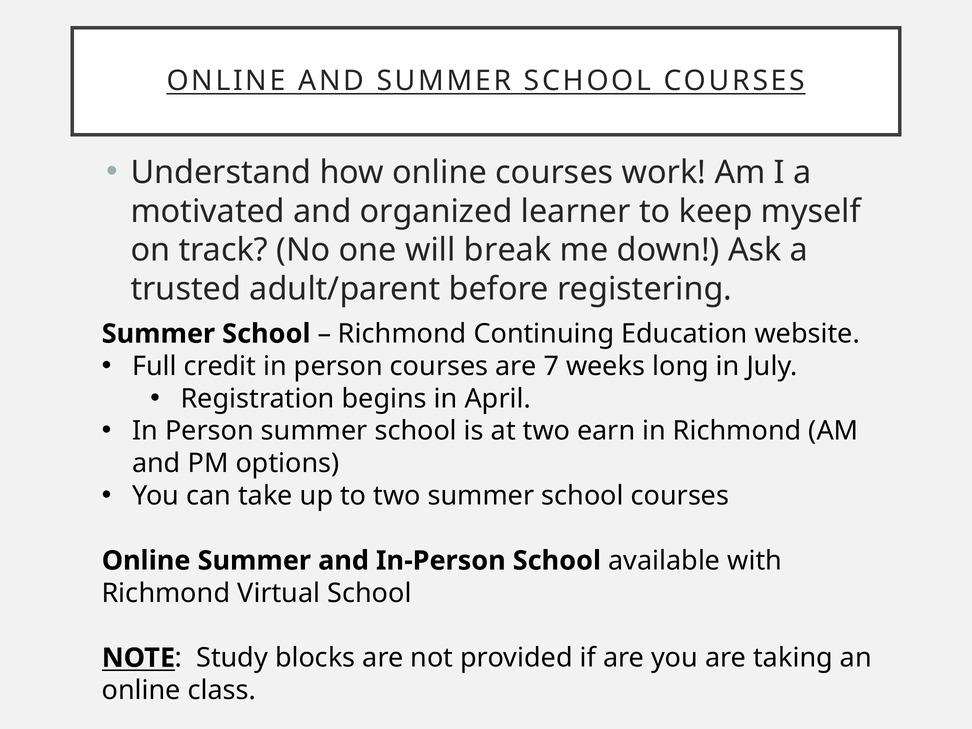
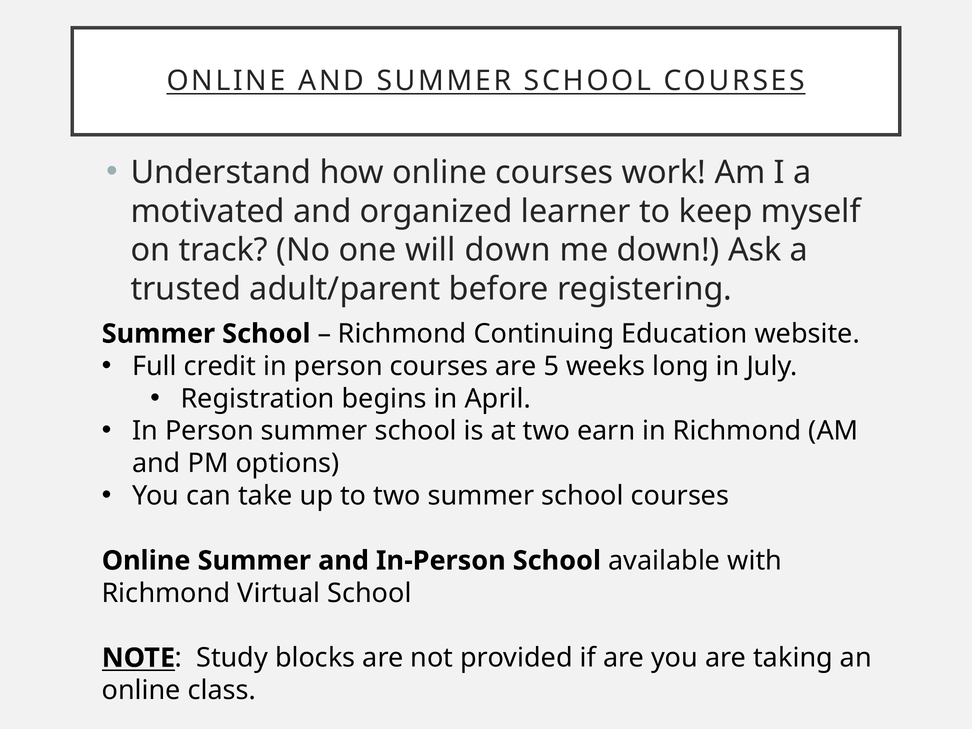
will break: break -> down
7: 7 -> 5
